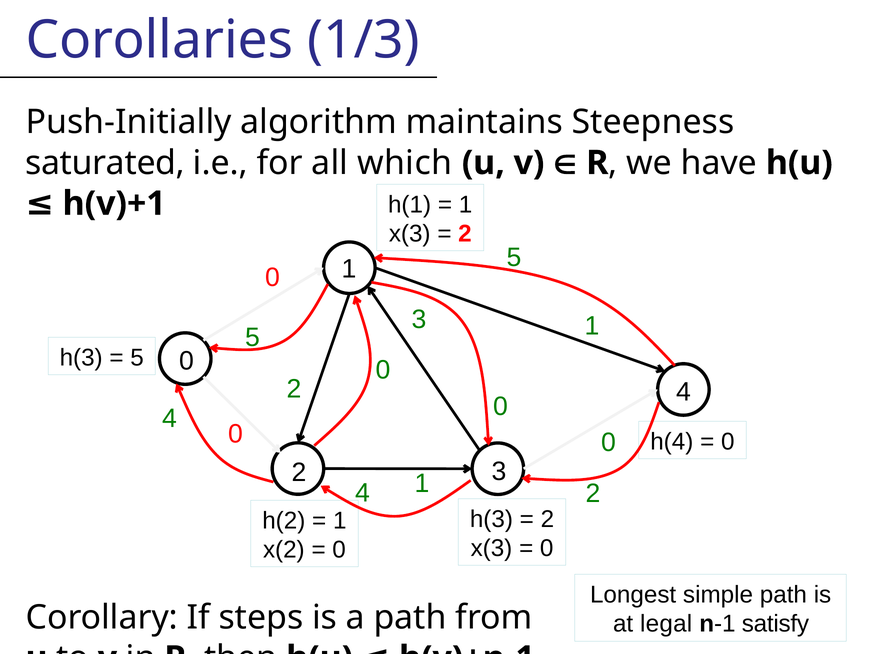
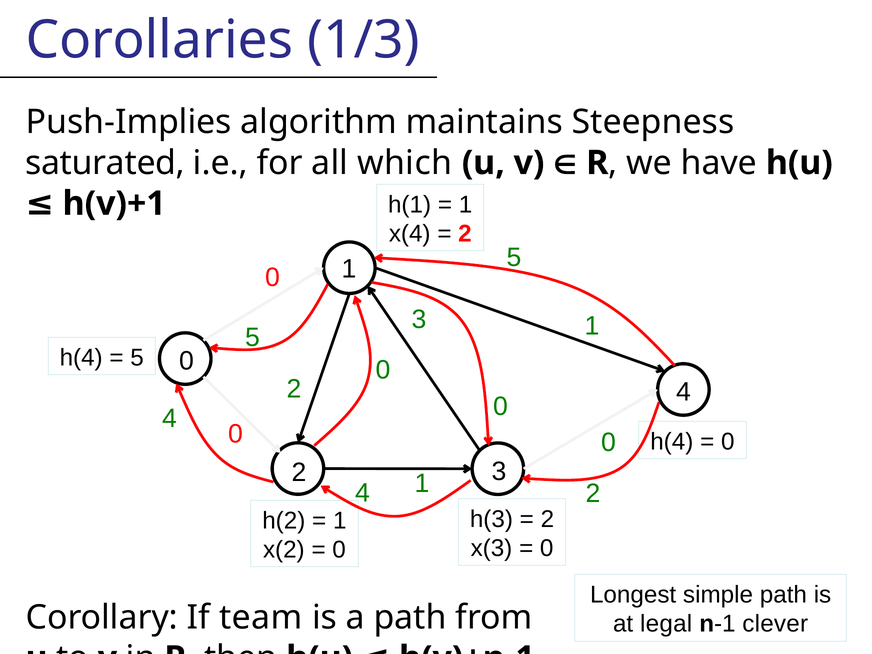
Push-Initially: Push-Initially -> Push-Implies
x(3 at (410, 234): x(3 -> x(4
h(3 at (81, 358): h(3 -> h(4
steps: steps -> team
satisfy: satisfy -> clever
